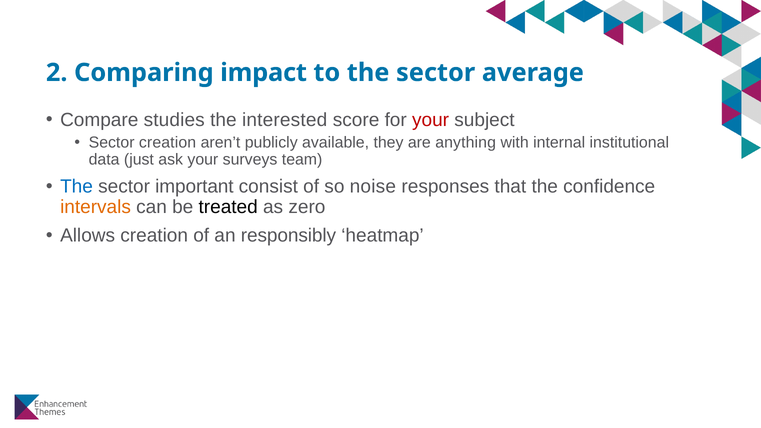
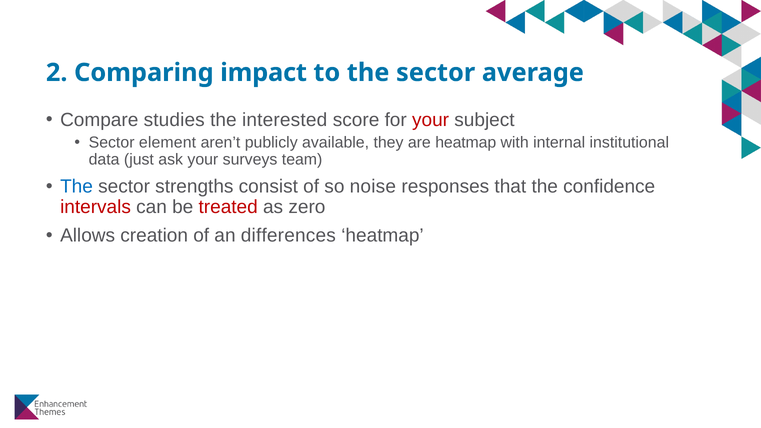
Sector creation: creation -> element
are anything: anything -> heatmap
important: important -> strengths
intervals colour: orange -> red
treated colour: black -> red
responsibly: responsibly -> differences
